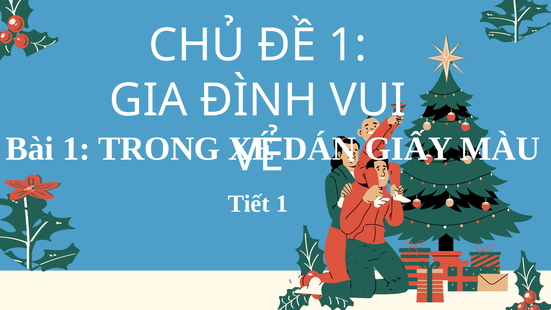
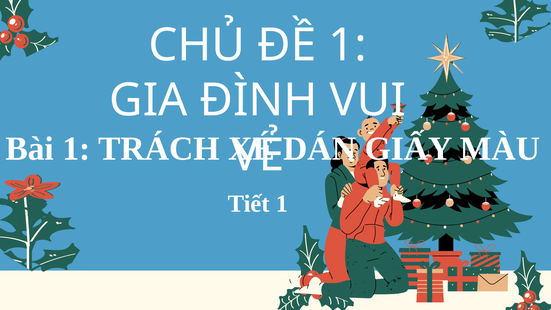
TRONG: TRONG -> TRÁCH
